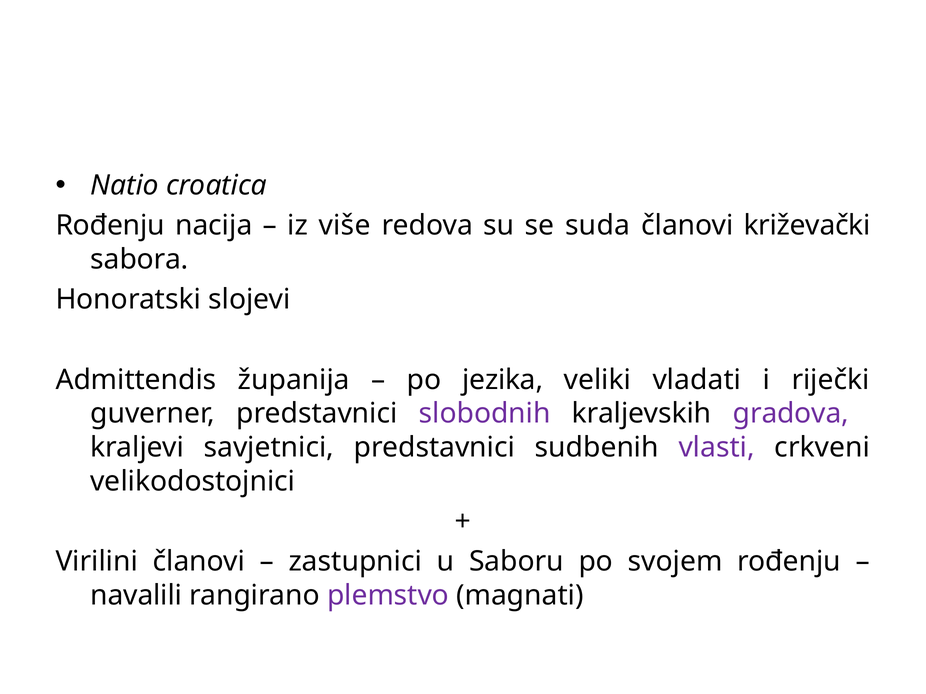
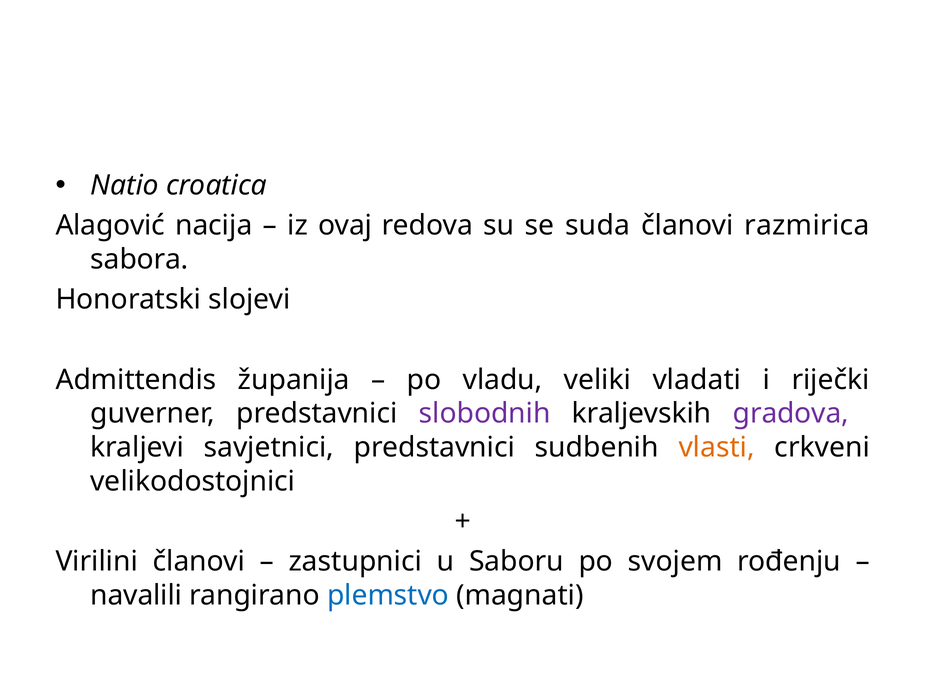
Rođenju at (110, 226): Rođenju -> Alagović
više: više -> ovaj
križevački: križevački -> razmirica
jezika: jezika -> vladu
vlasti colour: purple -> orange
plemstvo colour: purple -> blue
